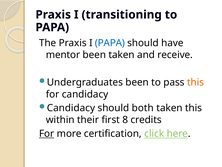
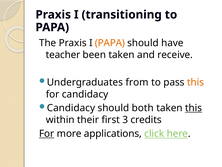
PAPA at (110, 43) colour: blue -> orange
mentor: mentor -> teacher
Undergraduates been: been -> from
this at (194, 108) underline: none -> present
8: 8 -> 3
certification: certification -> applications
